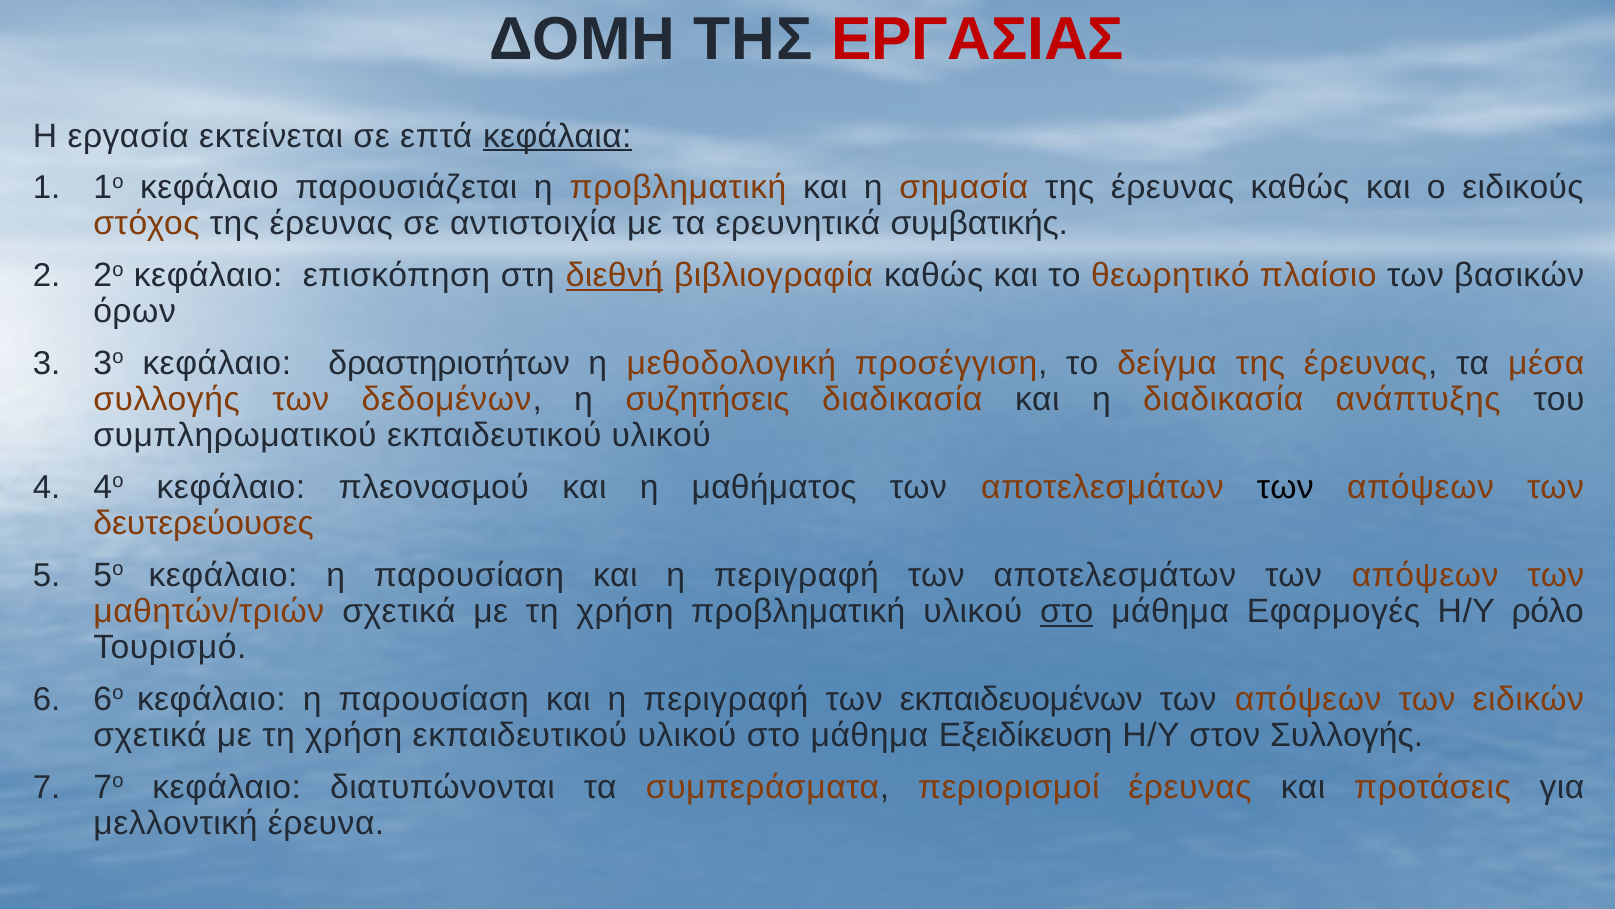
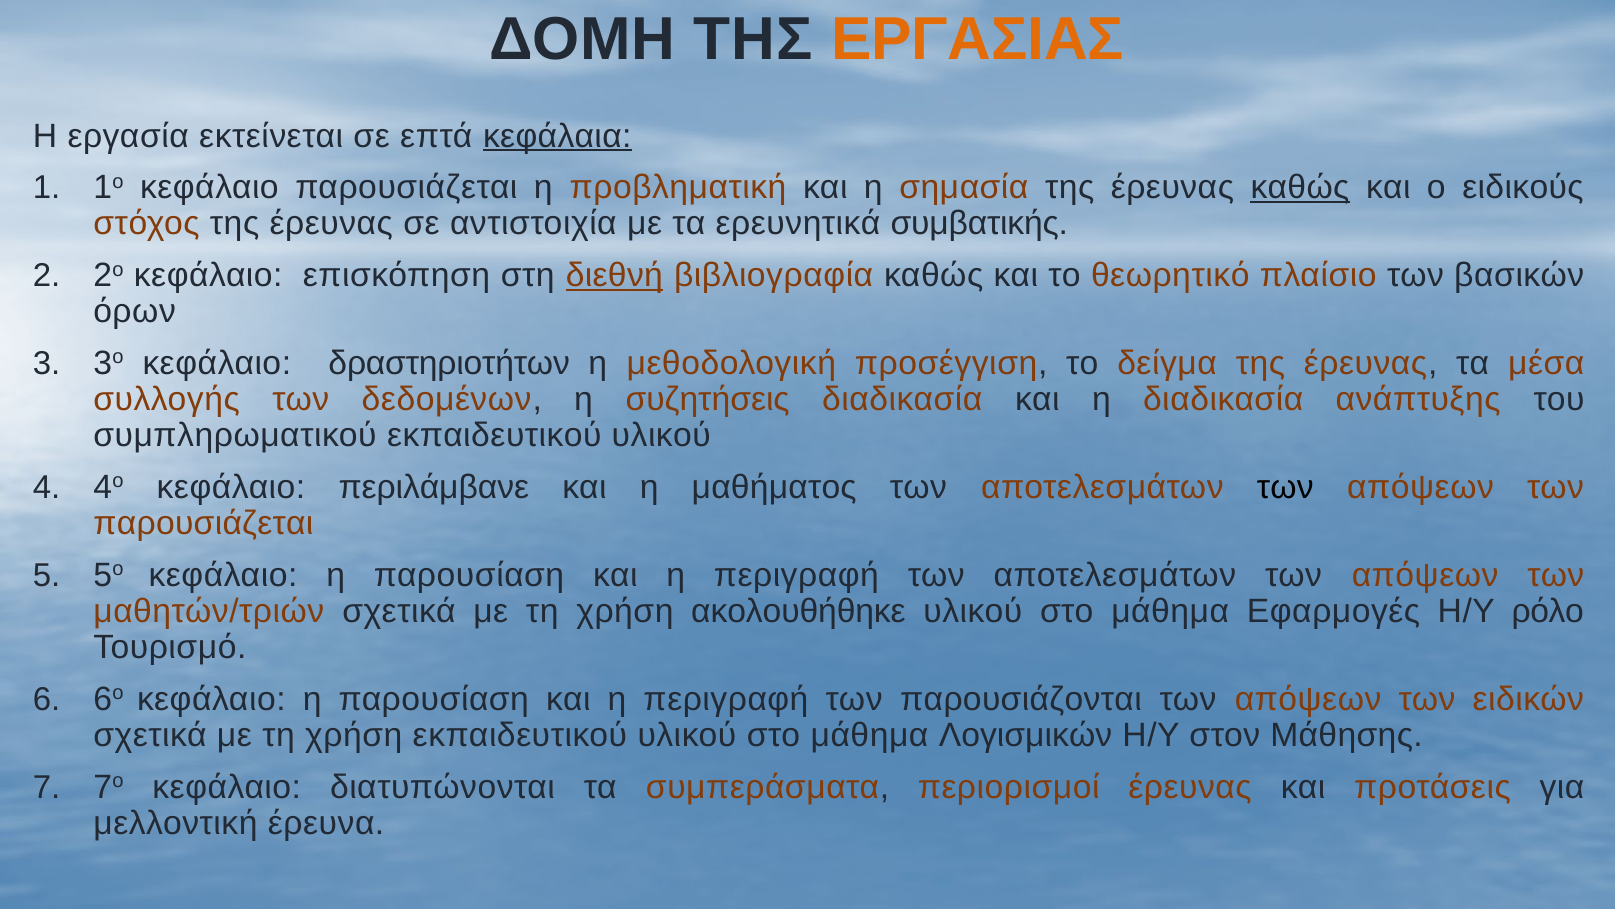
ΕΡΓΑΣΙΑΣ colour: red -> orange
καθώς at (1300, 187) underline: none -> present
πλεονασµού: πλεονασµού -> περιλάμβανε
δευτερεύουσες at (204, 523): δευτερεύουσες -> παρουσιάζεται
χρήση προβληματική: προβληματική -> ακολουθήθηκε
στο at (1067, 611) underline: present -> none
εκπαιδευομένων: εκπαιδευομένων -> παρουσιάζονται
Εξειδίκευση: Εξειδίκευση -> Λογισμικών
στον Συλλογής: Συλλογής -> Μάθησης
